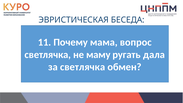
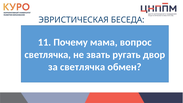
маму: маму -> звать
дала: дала -> двор
